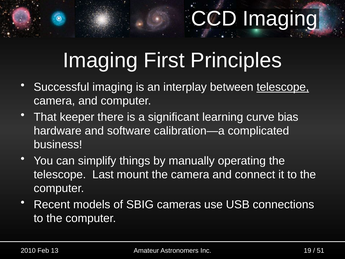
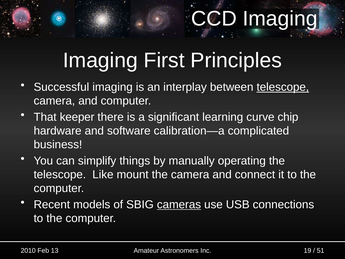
bias: bias -> chip
Last: Last -> Like
cameras underline: none -> present
